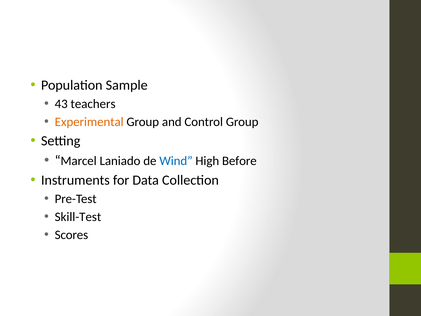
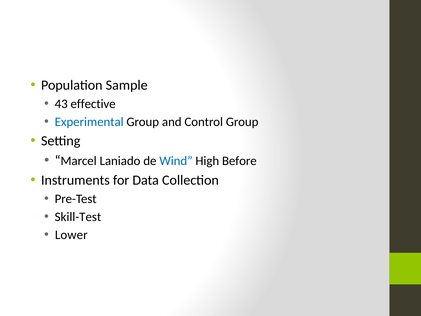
teachers: teachers -> effective
Experimental colour: orange -> blue
Scores: Scores -> Lower
